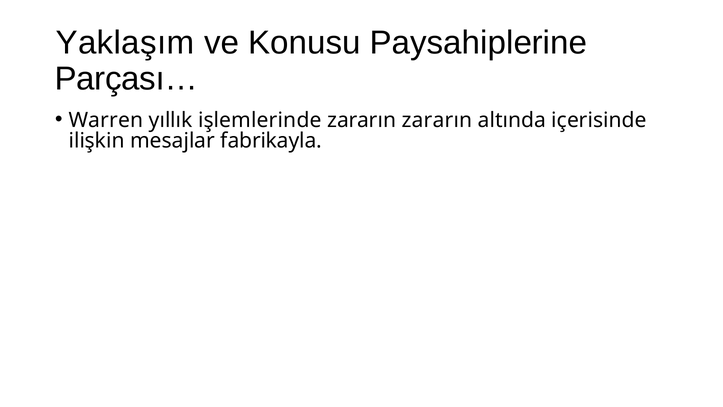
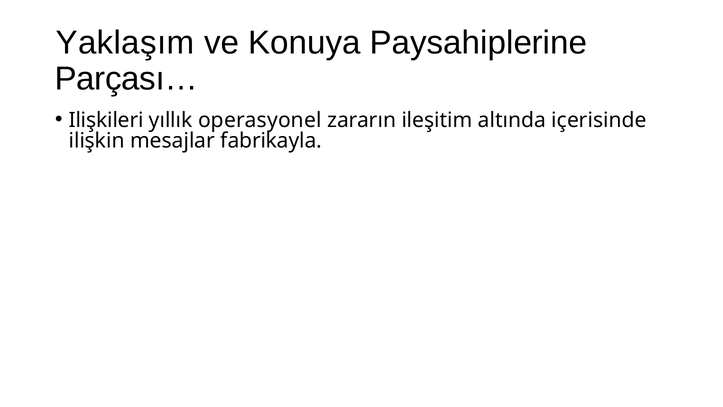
Konusu: Konusu -> Konuya
Warren: Warren -> Ilişkileri
işlemlerinde: işlemlerinde -> operasyonel
zararın zararın: zararın -> ileşitim
